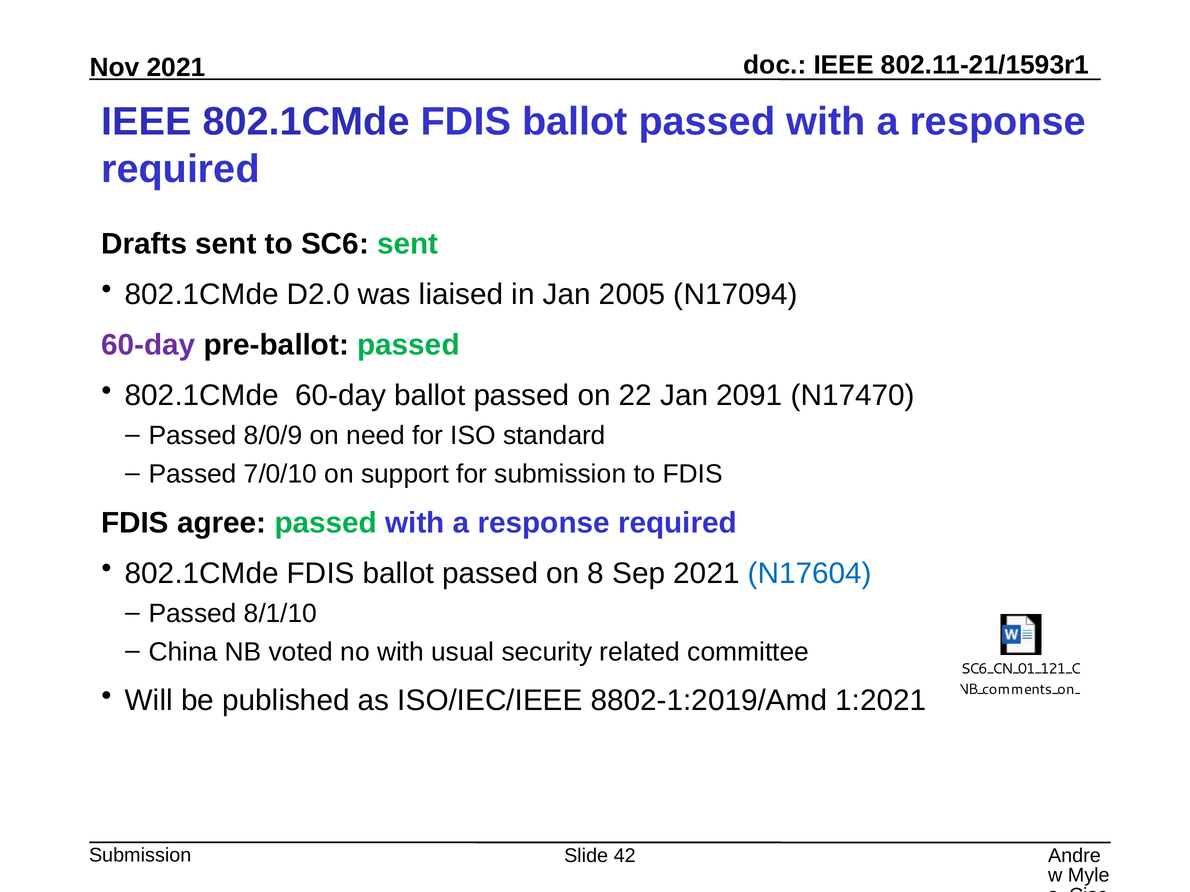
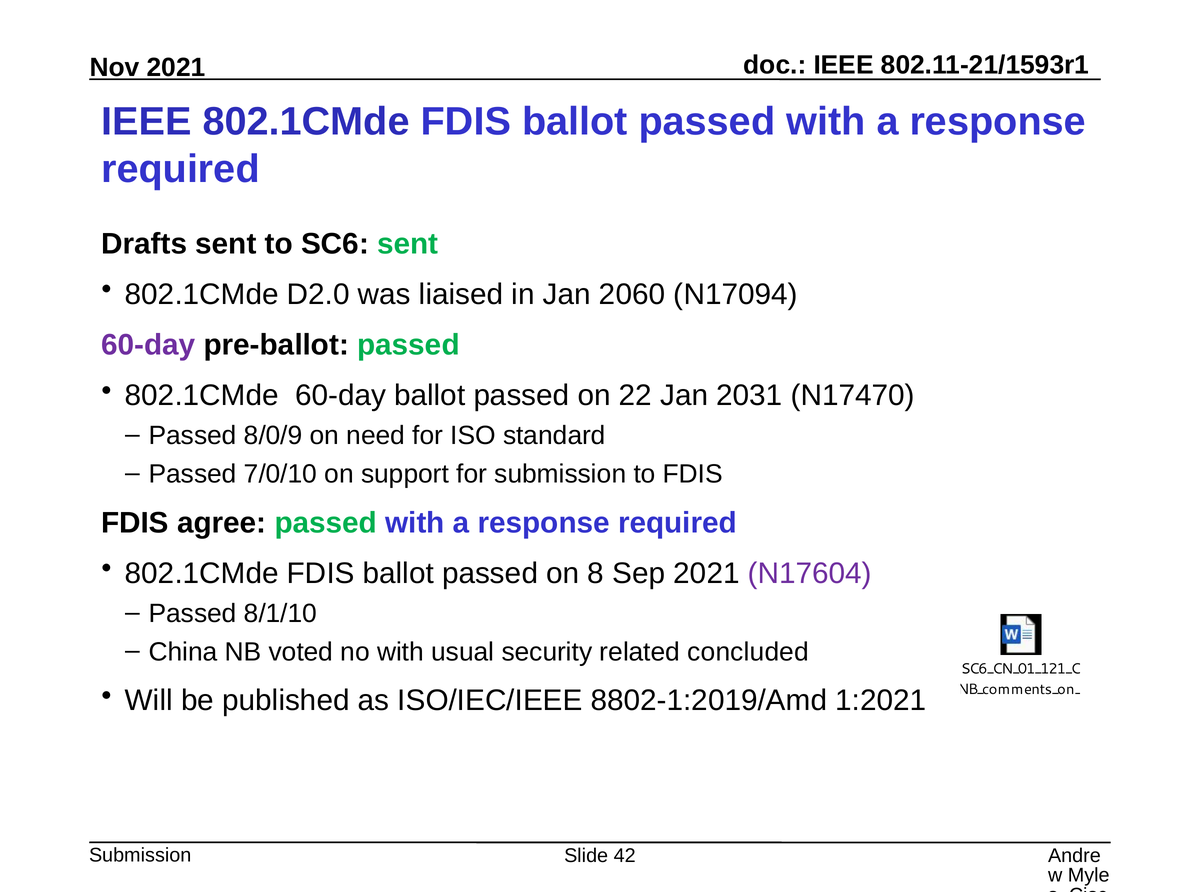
2005: 2005 -> 2060
2091: 2091 -> 2031
N17604 colour: blue -> purple
committee: committee -> concluded
